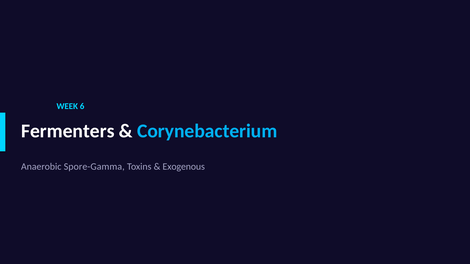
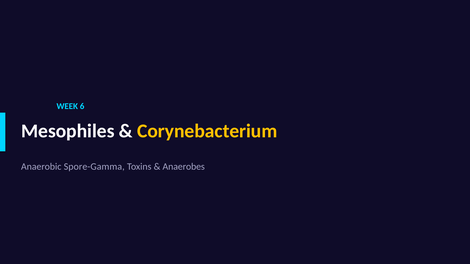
Fermenters: Fermenters -> Mesophiles
Corynebacterium colour: light blue -> yellow
Exogenous: Exogenous -> Anaerobes
